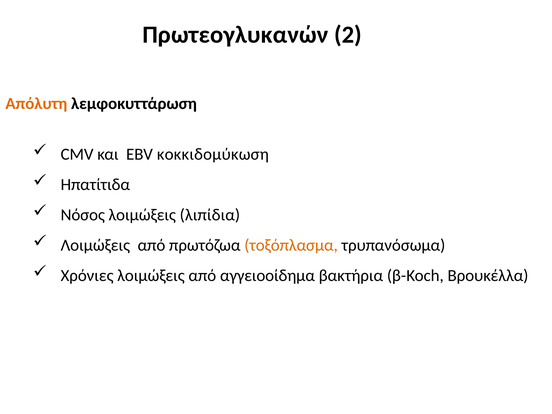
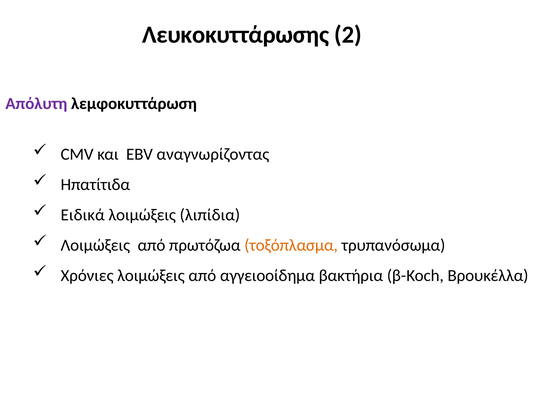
Πρωτεογλυκανών: Πρωτεογλυκανών -> Λευκοκυττάρωσης
Απόλυτη colour: orange -> purple
κοκκιδομύκωση: κοκκιδομύκωση -> αναγνωρίζοντας
Νόσος: Νόσος -> Ειδικά
